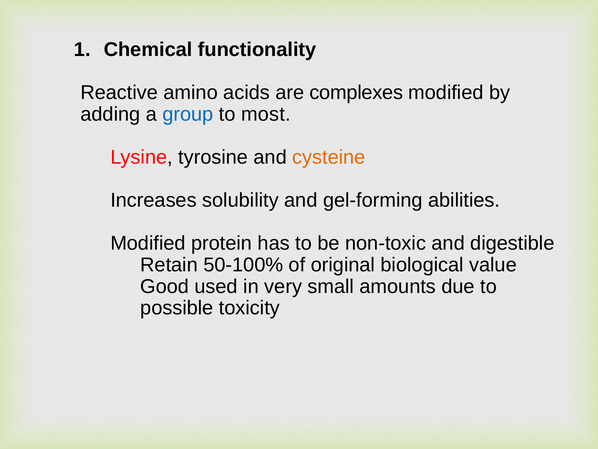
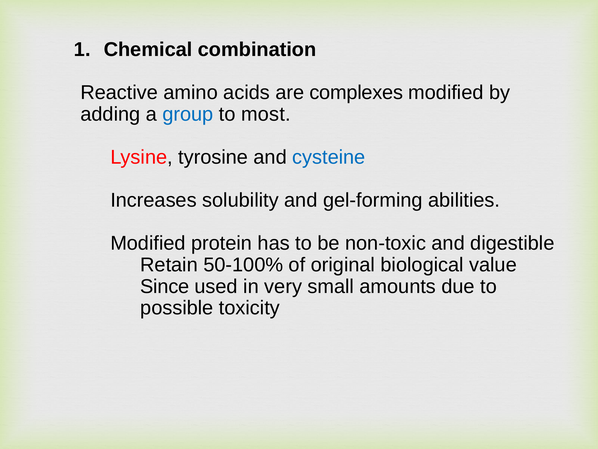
functionality: functionality -> combination
cysteine colour: orange -> blue
Good: Good -> Since
